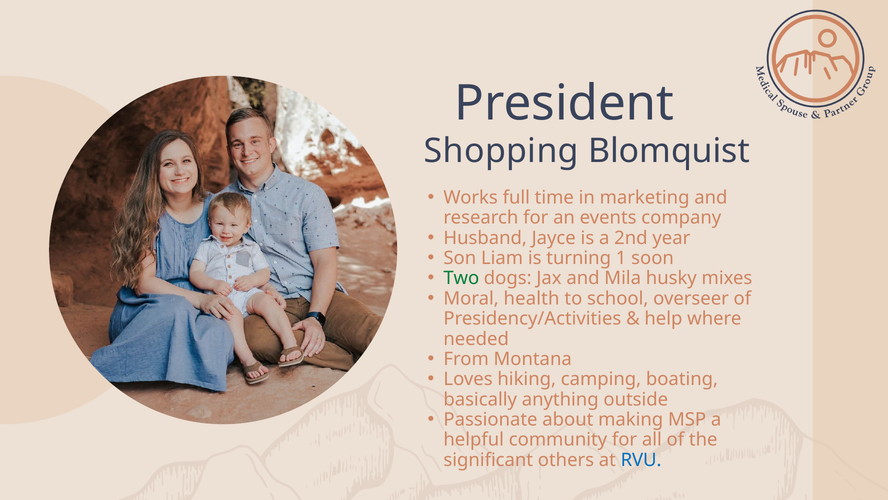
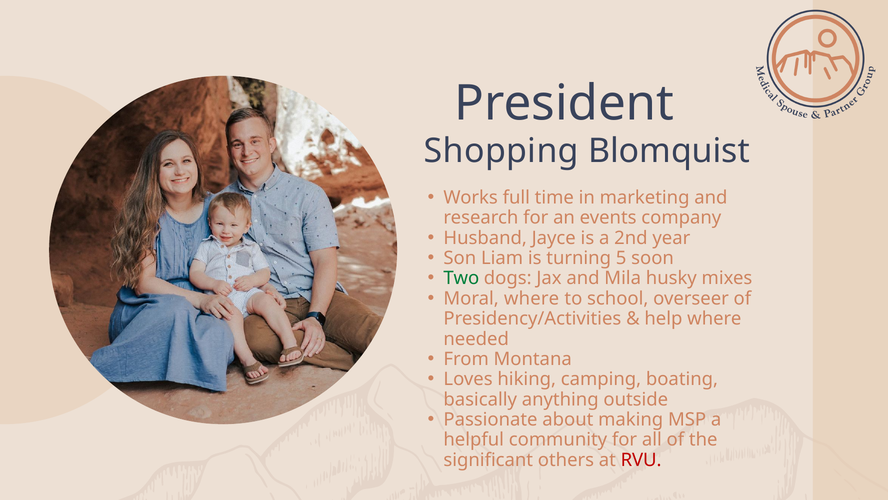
1: 1 -> 5
Moral health: health -> where
RVU colour: blue -> red
